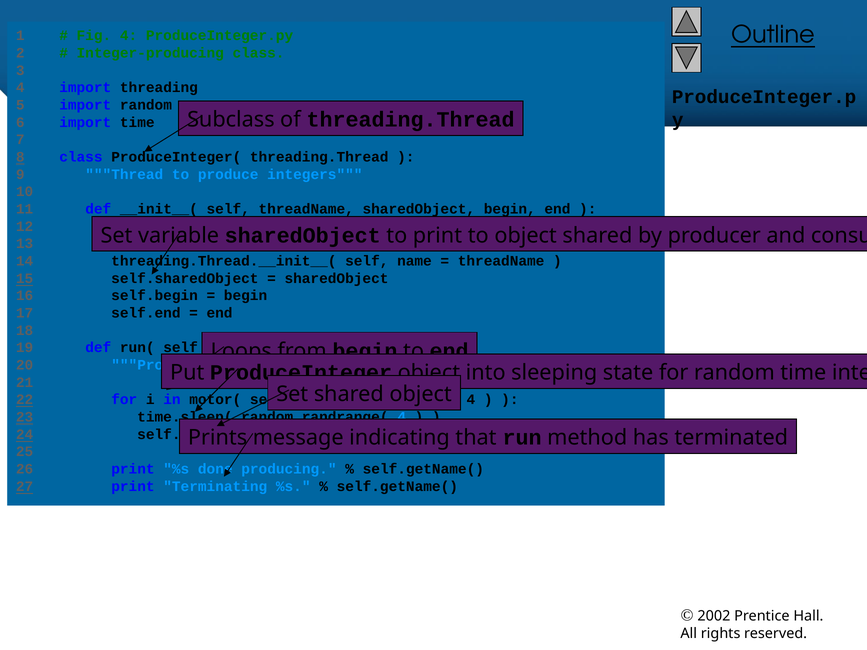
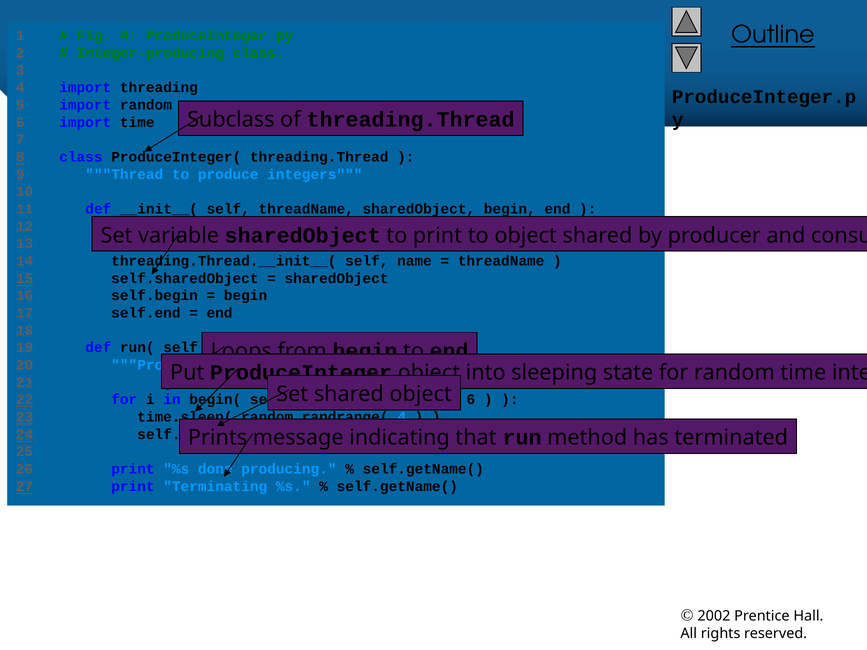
motor(: motor( -> begin(
4 at (471, 400): 4 -> 6
